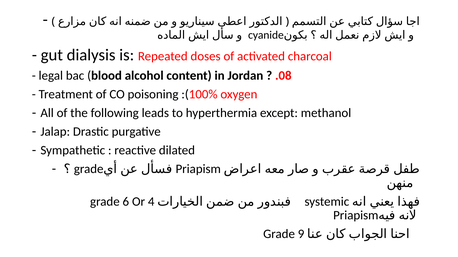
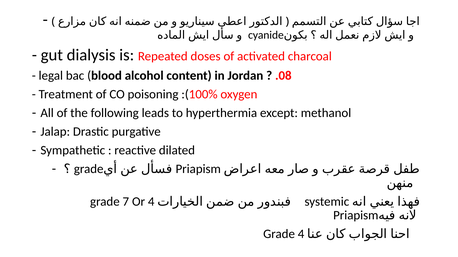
6: 6 -> 7
Grade 9: 9 -> 4
